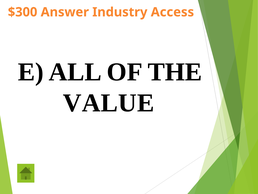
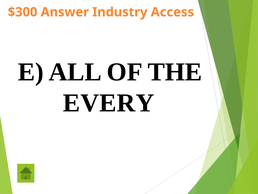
VALUE: VALUE -> EVERY
